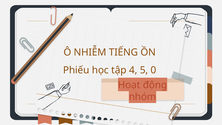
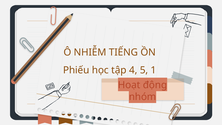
0: 0 -> 1
